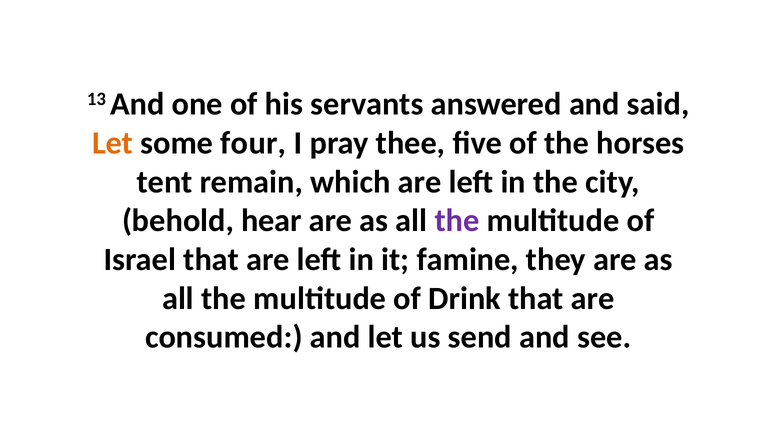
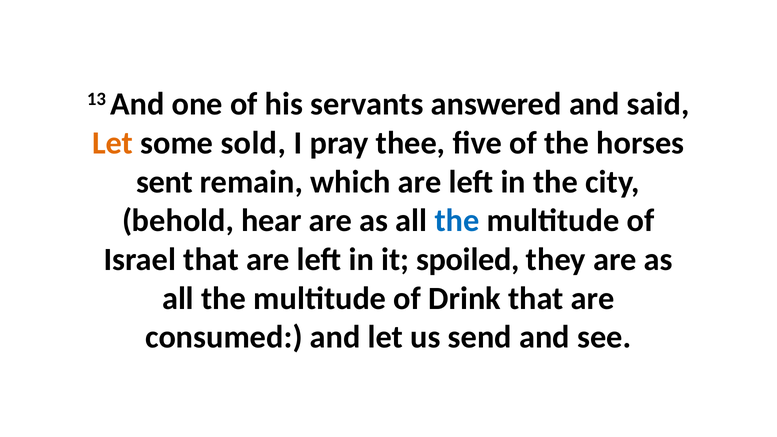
four: four -> sold
tent: tent -> sent
the at (457, 221) colour: purple -> blue
famine: famine -> spoiled
